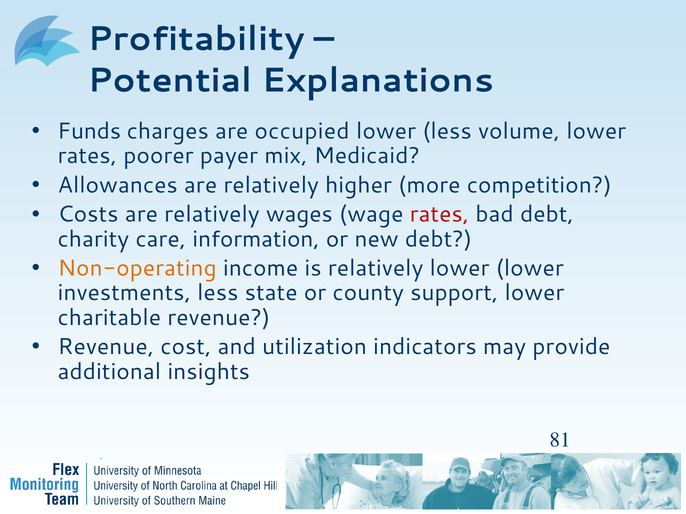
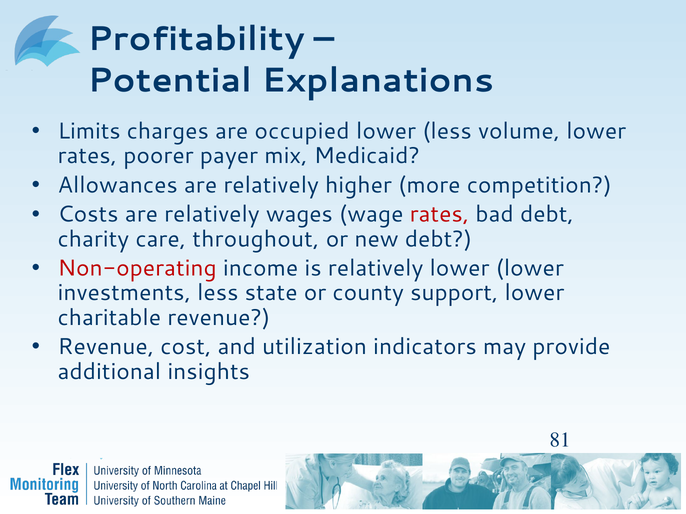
Funds: Funds -> Limits
information: information -> throughout
Non-operating colour: orange -> red
